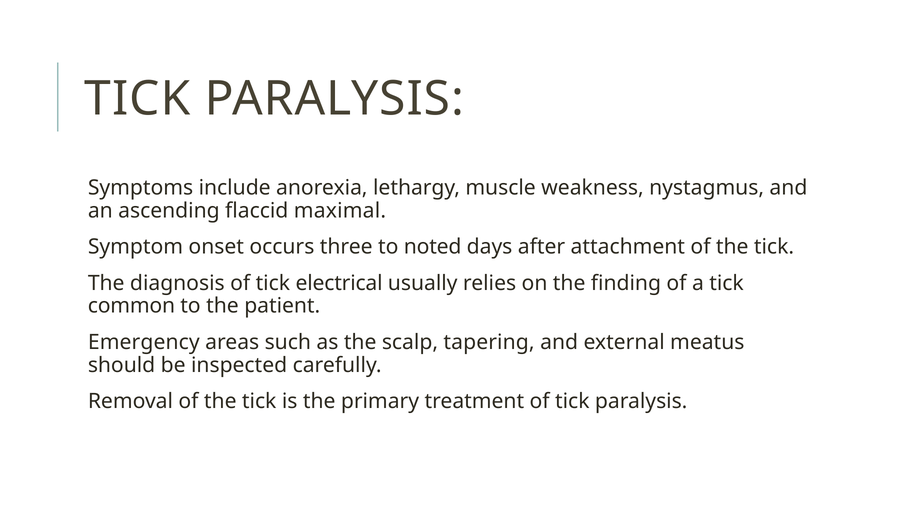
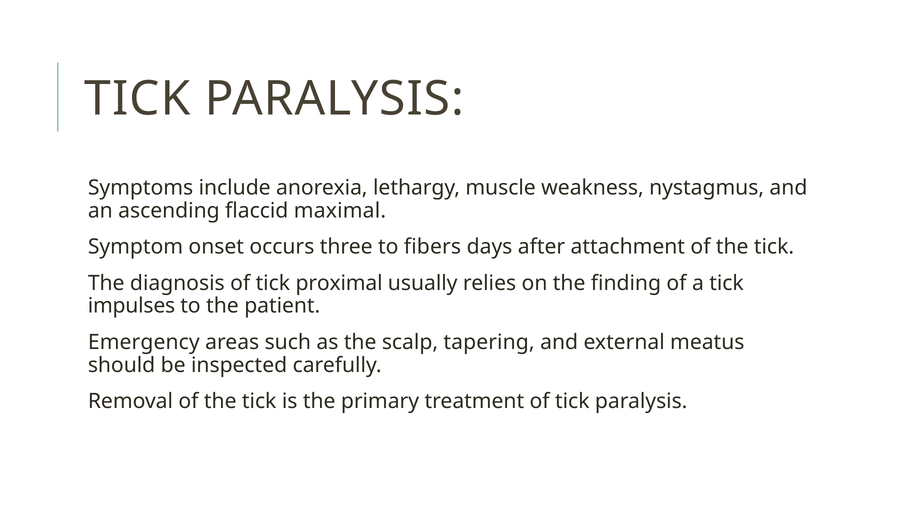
noted: noted -> fibers
electrical: electrical -> proximal
common: common -> impulses
